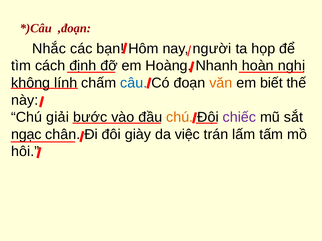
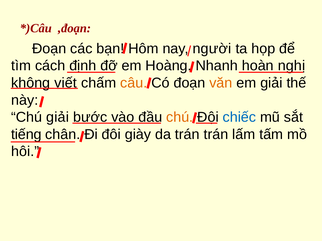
Nhắc at (49, 49): Nhắc -> Đoạn
lính: lính -> viết
câu colour: blue -> orange
em biết: biết -> giải
chiếc colour: purple -> blue
ngạc: ngạc -> tiếng
da việc: việc -> trán
